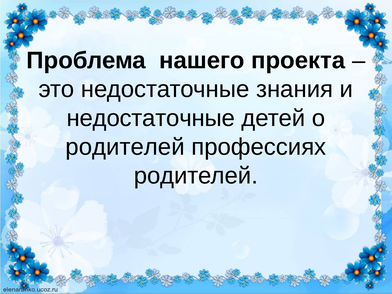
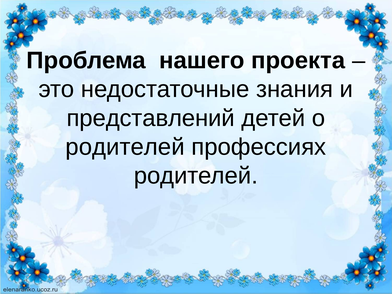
недостаточные at (151, 118): недостаточные -> представлений
